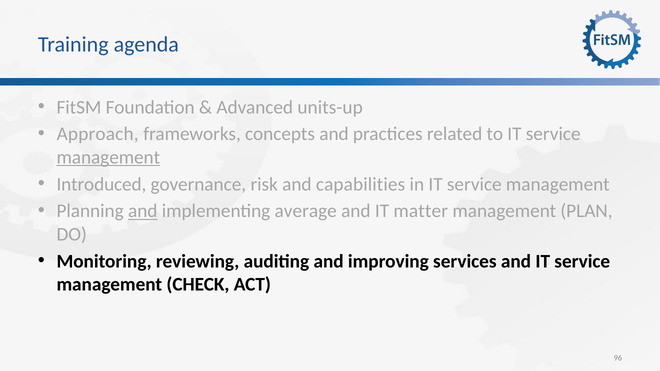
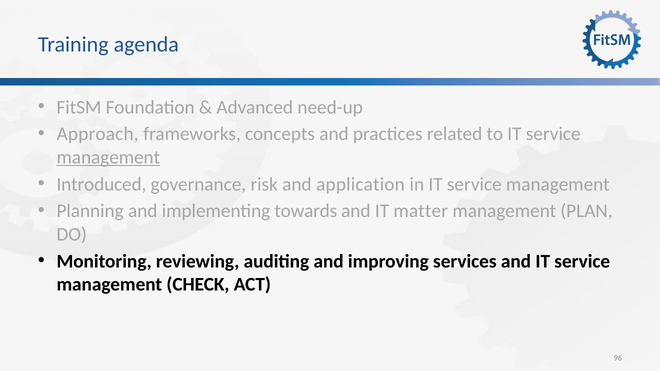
units-up: units-up -> need-up
capabilities: capabilities -> application
and at (143, 211) underline: present -> none
average: average -> towards
